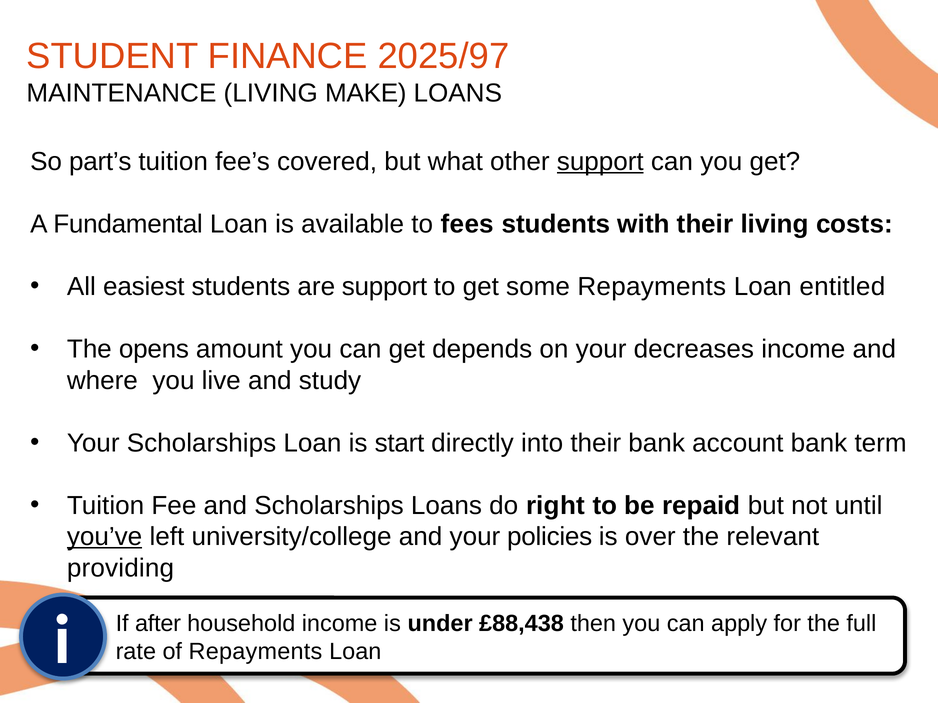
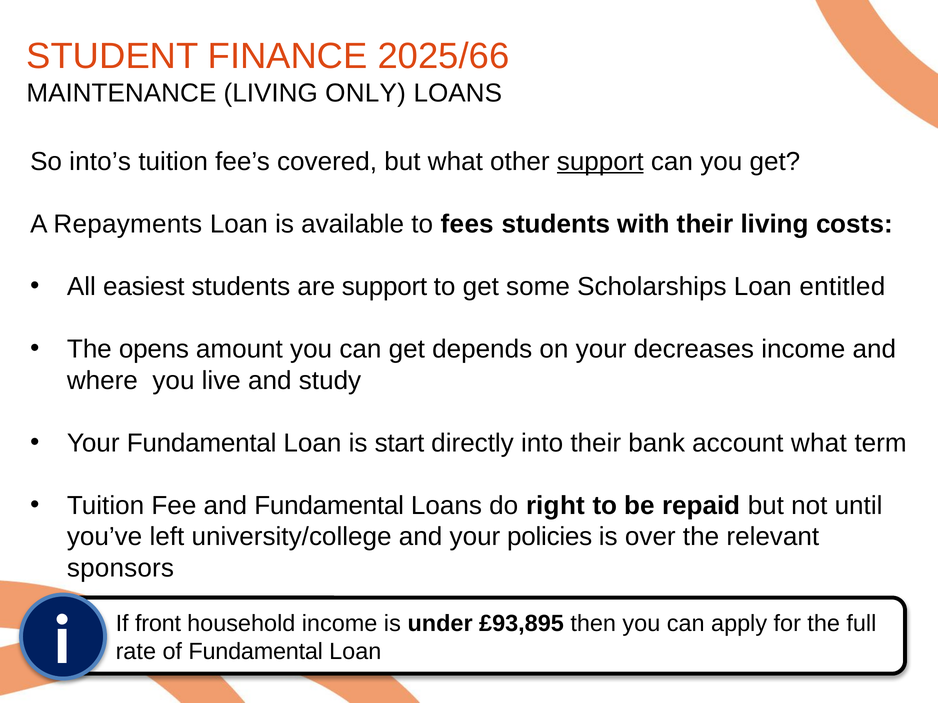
2025/97: 2025/97 -> 2025/66
MAKE: MAKE -> ONLY
part’s: part’s -> into’s
Fundamental: Fundamental -> Repayments
some Repayments: Repayments -> Scholarships
Your Scholarships: Scholarships -> Fundamental
account bank: bank -> what
and Scholarships: Scholarships -> Fundamental
you’ve underline: present -> none
providing: providing -> sponsors
after: after -> front
£88,438: £88,438 -> £93,895
of Repayments: Repayments -> Fundamental
